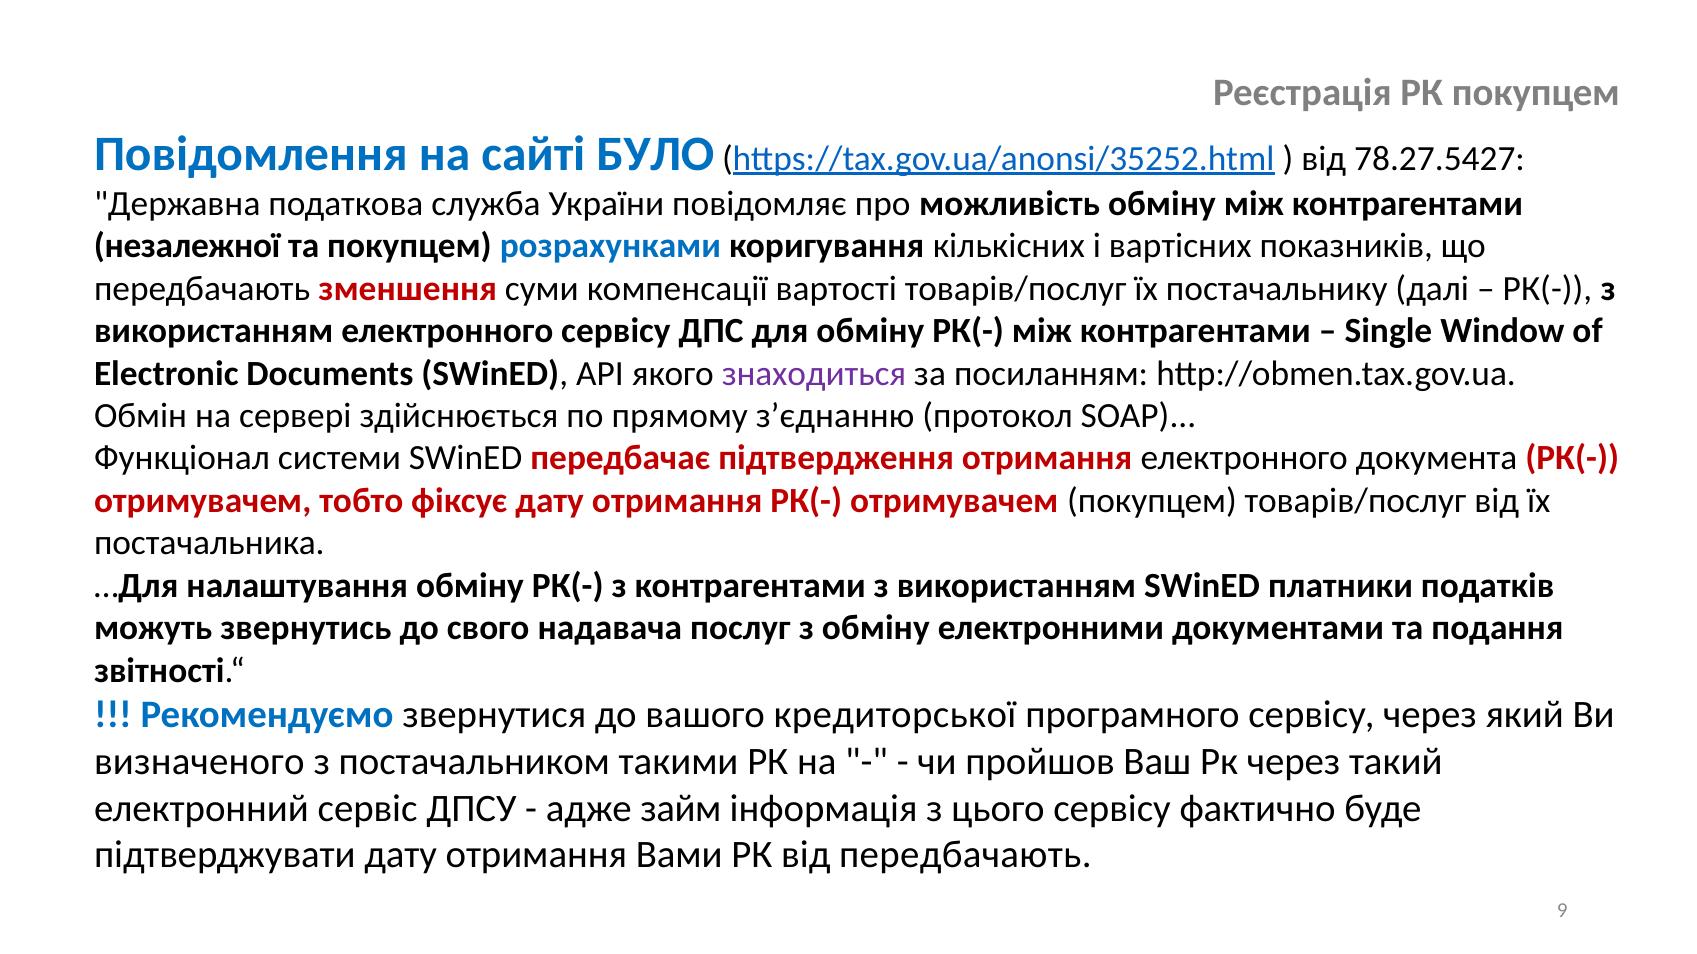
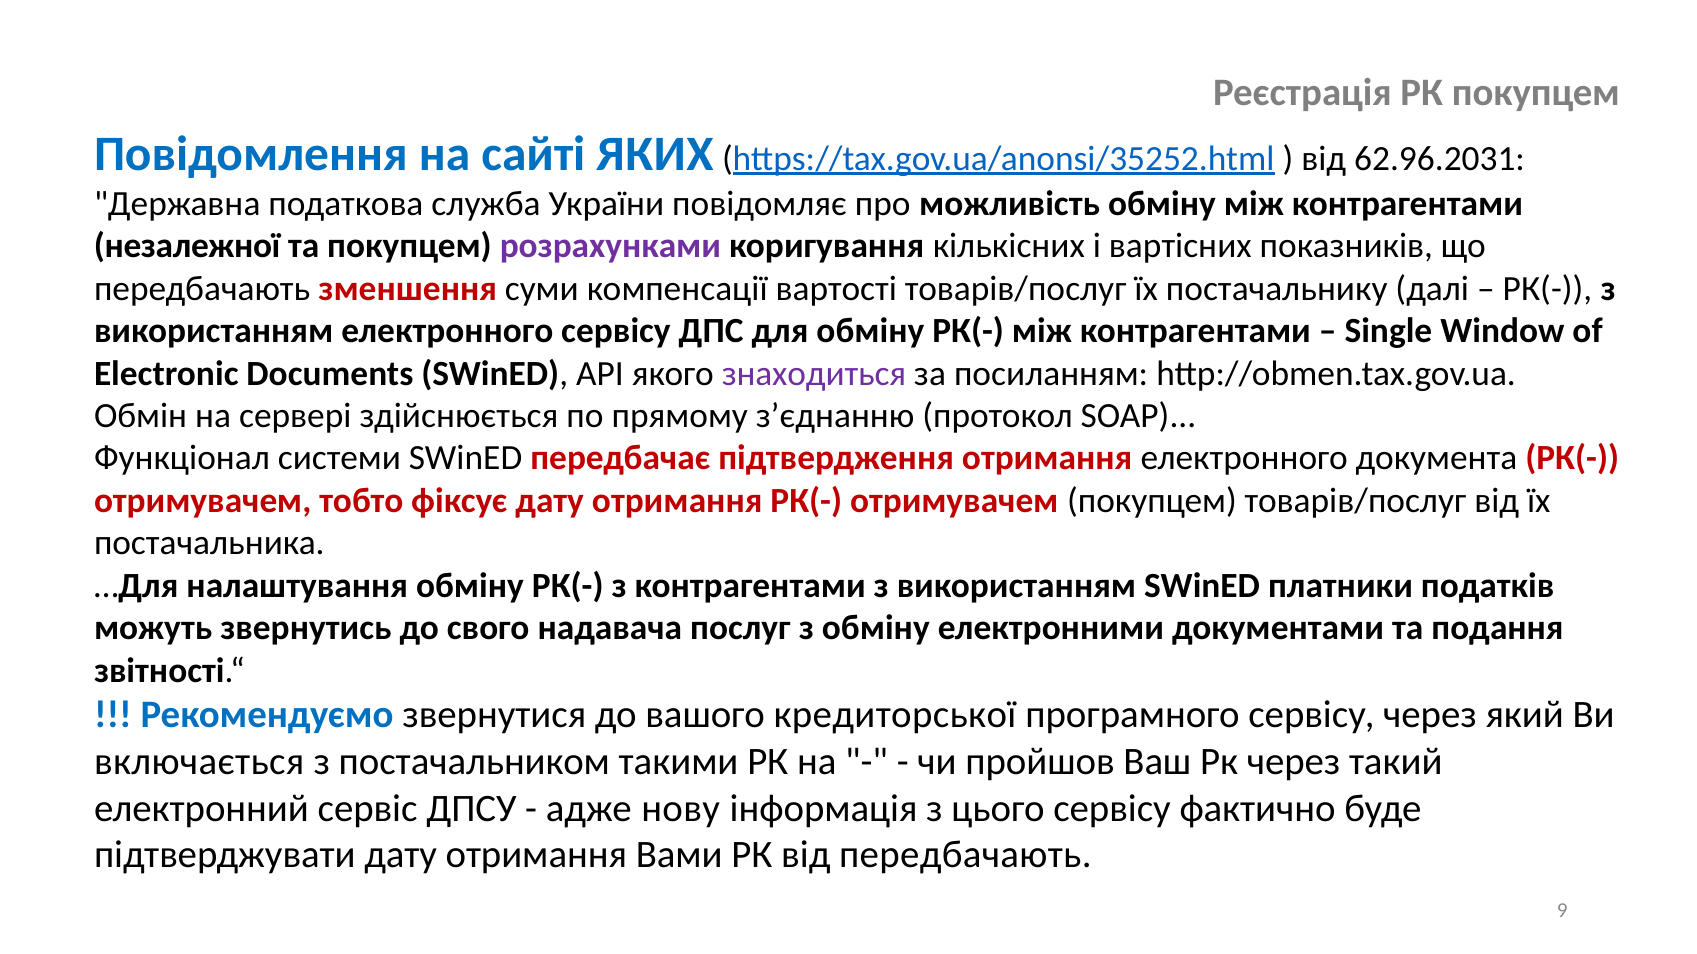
БУЛО: БУЛО -> ЯКИХ
78.27.5427: 78.27.5427 -> 62.96.2031
розрахунками colour: blue -> purple
визначеного: визначеного -> включається
займ: займ -> нову
